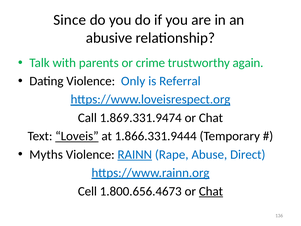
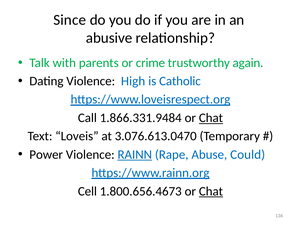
Only: Only -> High
Referral: Referral -> Catholic
1.869.331.9474: 1.869.331.9474 -> 1.866.331.9484
Chat at (211, 118) underline: none -> present
Loveis underline: present -> none
1.866.331.9444: 1.866.331.9444 -> 3.076.613.0470
Myths: Myths -> Power
Direct: Direct -> Could
